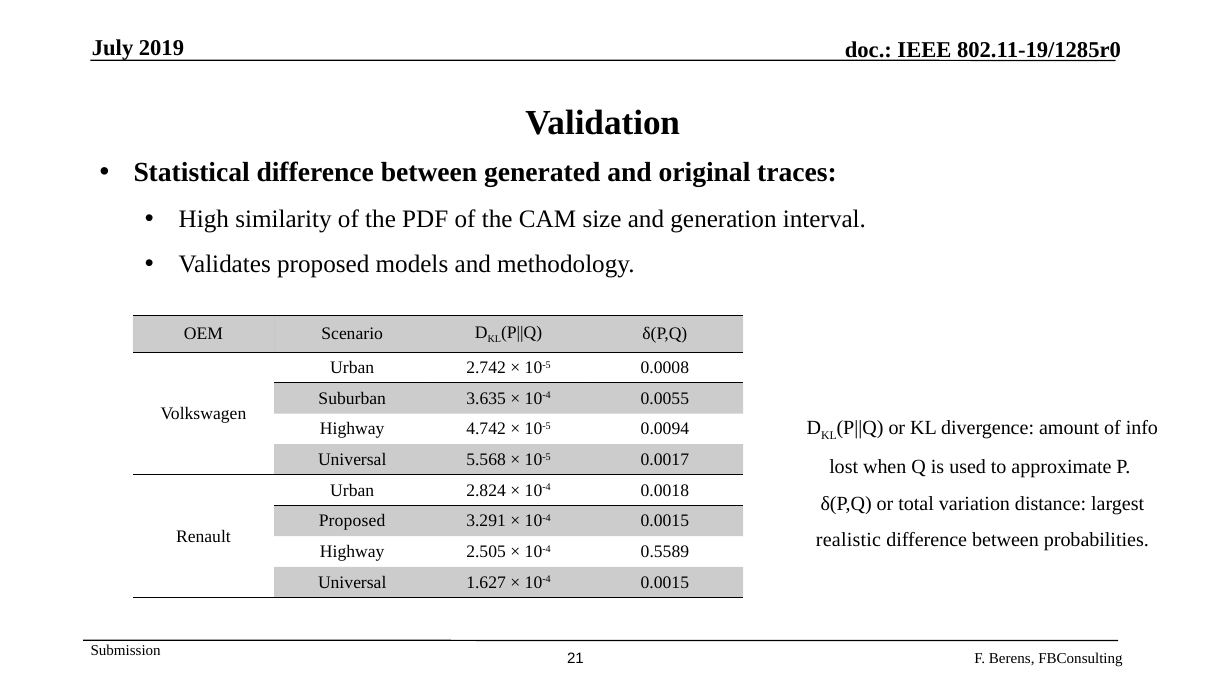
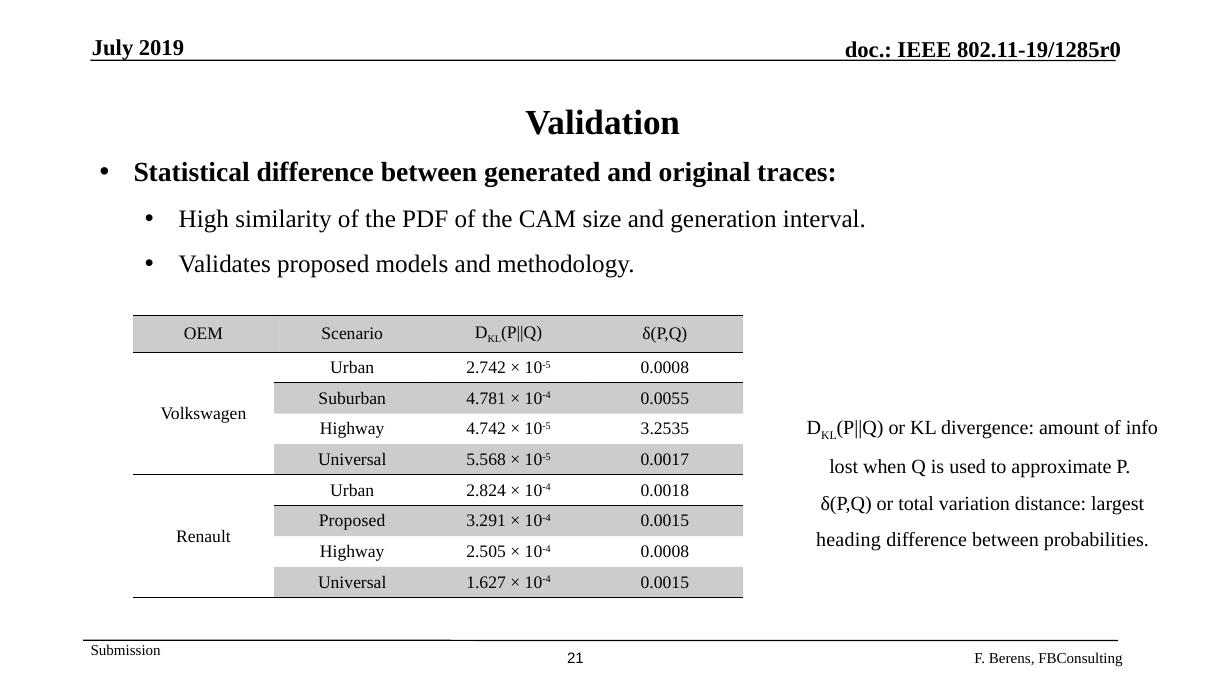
3.635: 3.635 -> 4.781
0.0094: 0.0094 -> 3.2535
realistic: realistic -> heading
10-4 0.5589: 0.5589 -> 0.0008
